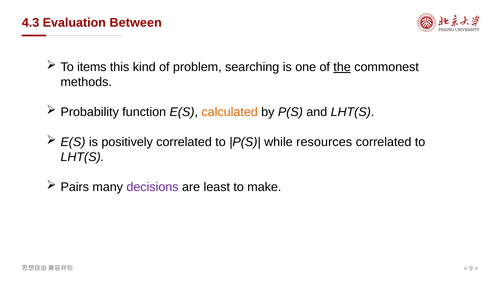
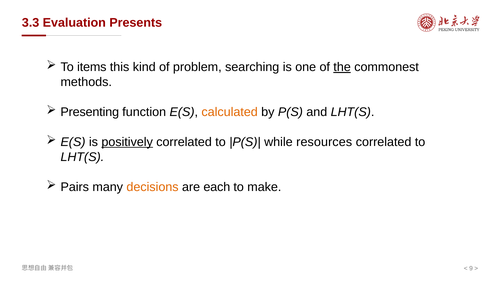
4.3: 4.3 -> 3.3
Between: Between -> Presents
Probability: Probability -> Presenting
positively underline: none -> present
decisions colour: purple -> orange
least: least -> each
